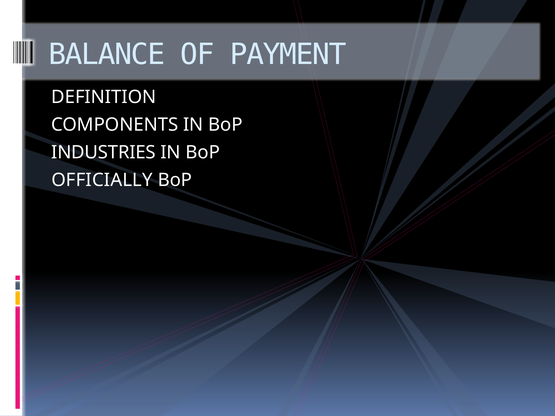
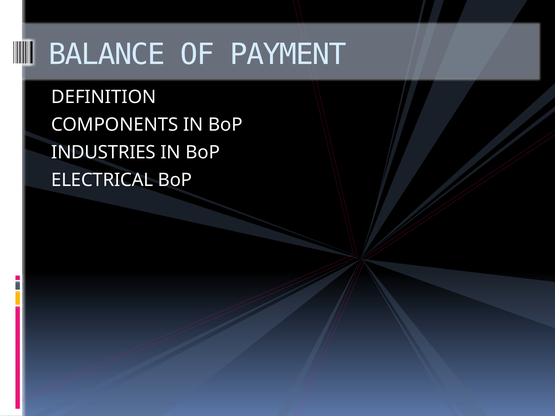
OFFICIALLY: OFFICIALLY -> ELECTRICAL
